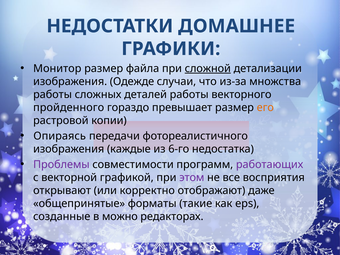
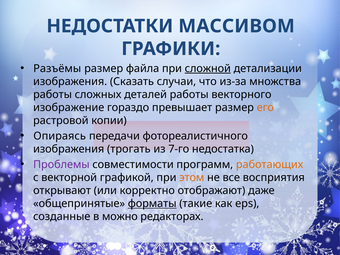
ДОМАШНЕЕ: ДОМАШНЕЕ -> МАССИВОМ
Монитор: Монитор -> Разъёмы
Одежде: Одежде -> Сказать
пройденного: пройденного -> изображение
каждые: каждые -> трогать
6‑го: 6‑го -> 7‑го
работающих colour: purple -> orange
этом colour: purple -> orange
форматы underline: none -> present
